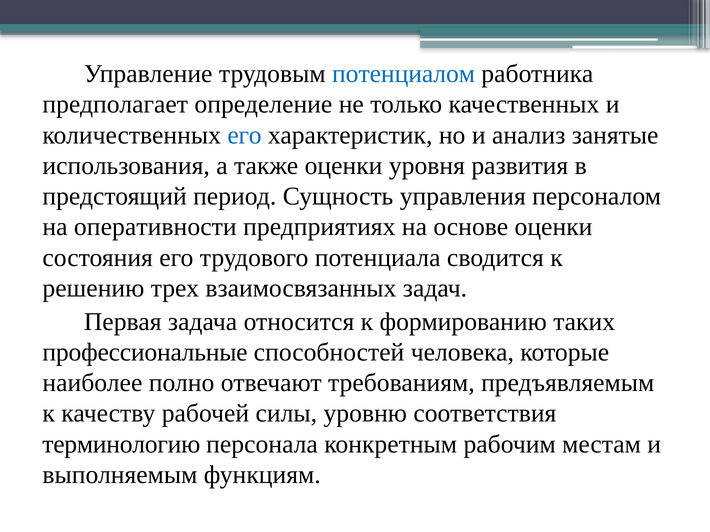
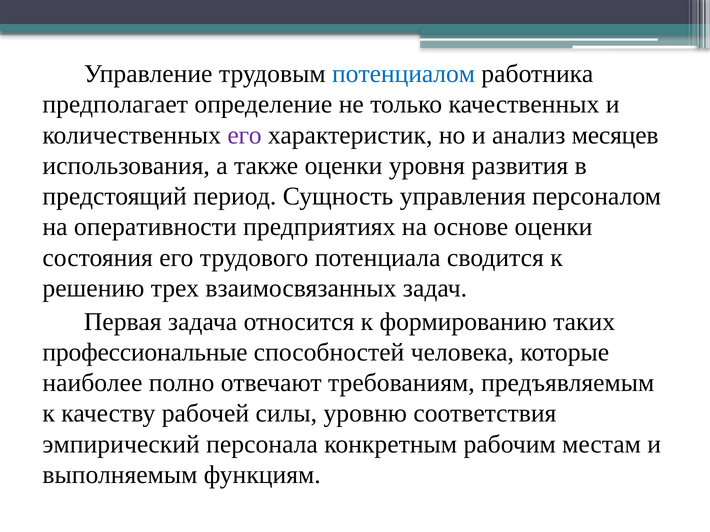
его at (245, 135) colour: blue -> purple
занятые: занятые -> месяцев
терминологию: терминологию -> эмпирический
